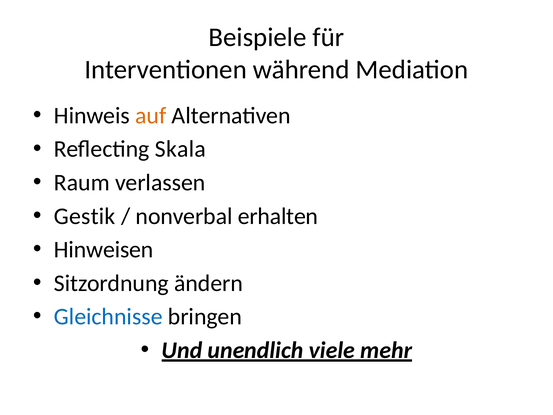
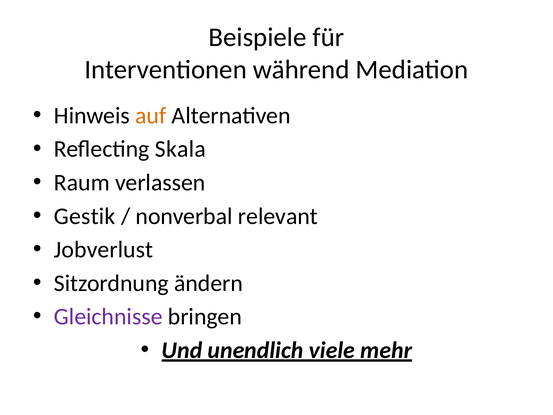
erhalten: erhalten -> relevant
Hinweisen: Hinweisen -> Jobverlust
Gleichnisse colour: blue -> purple
